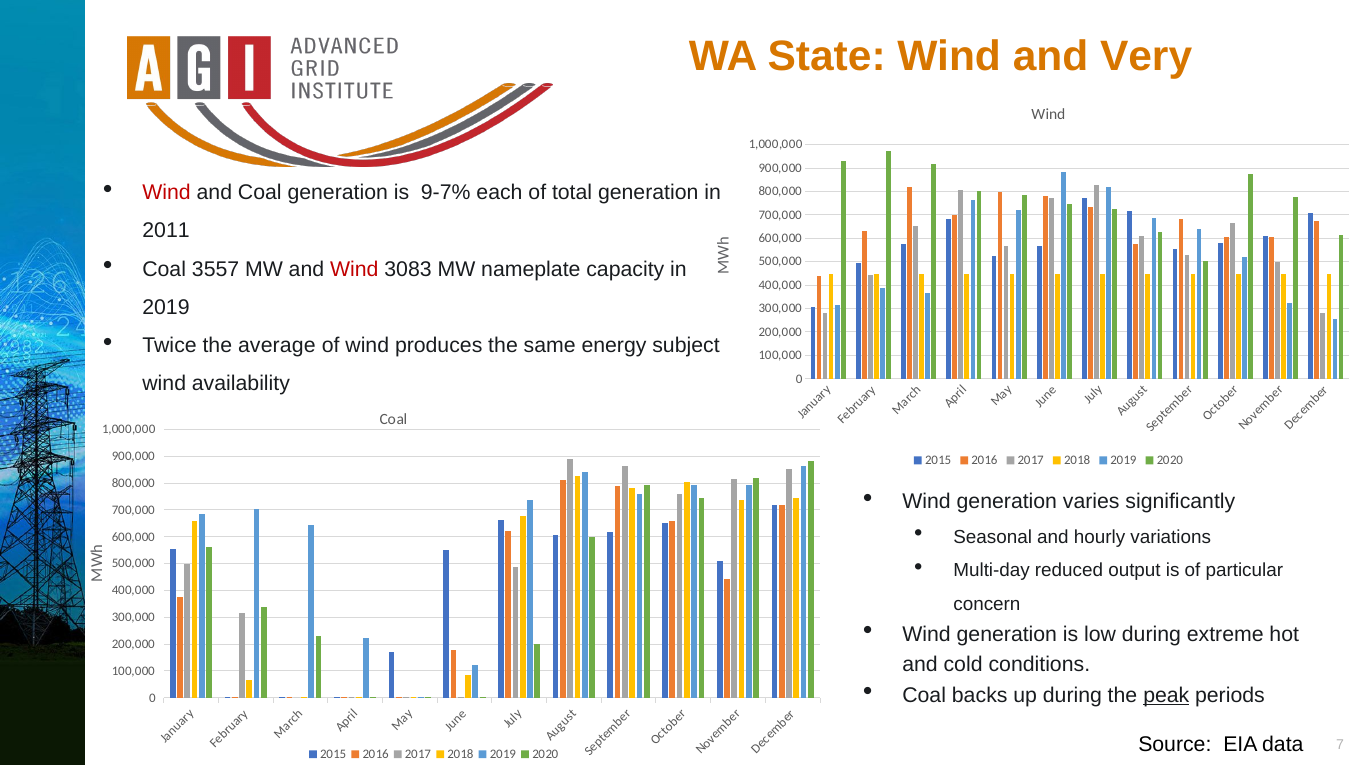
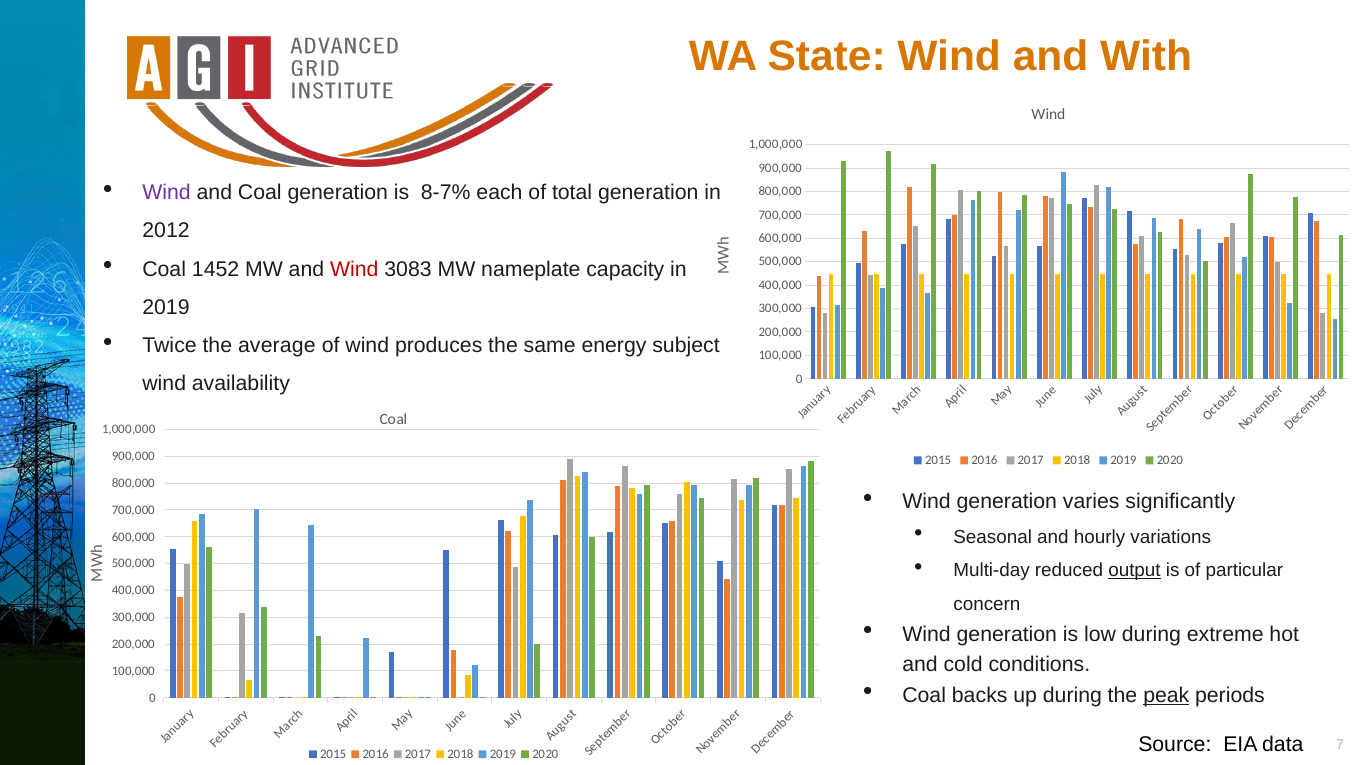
Very: Very -> With
Wind at (167, 193) colour: red -> purple
9-7%: 9-7% -> 8-7%
2011: 2011 -> 2012
3557: 3557 -> 1452
output underline: none -> present
